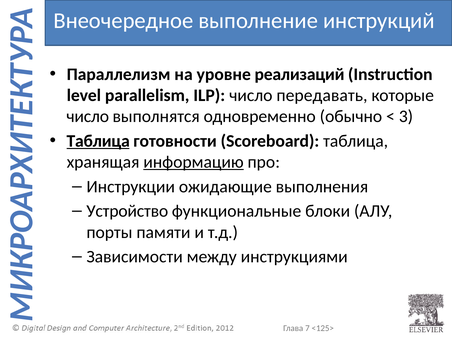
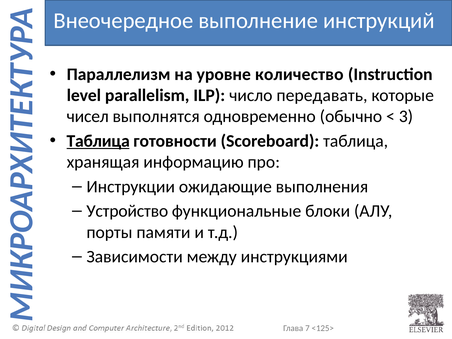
реализаций: реализаций -> количество
число at (88, 116): число -> чисел
информацию underline: present -> none
